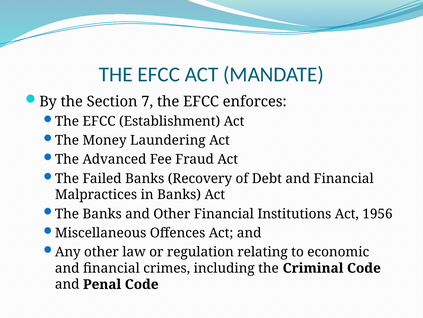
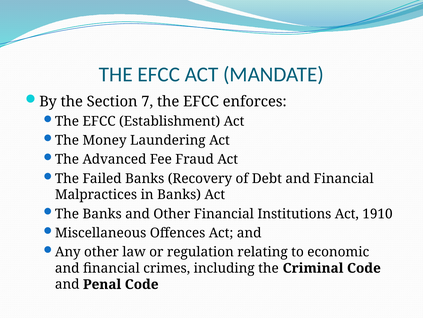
1956: 1956 -> 1910
